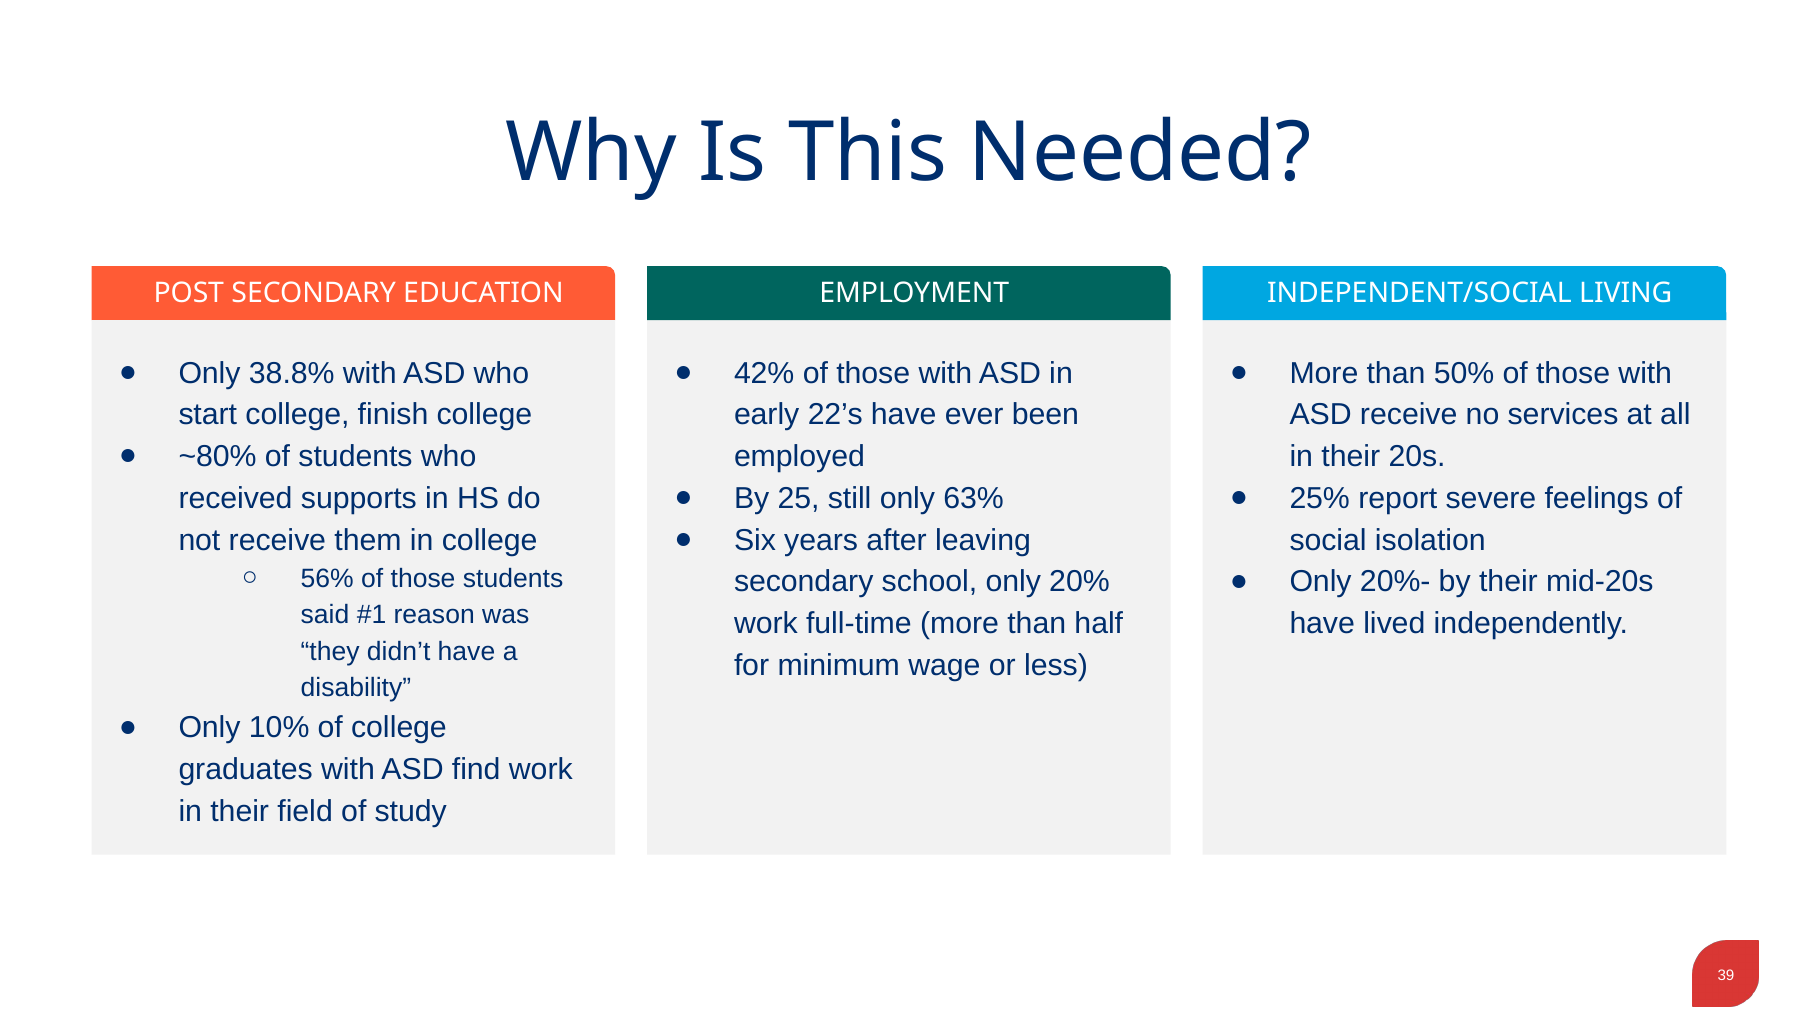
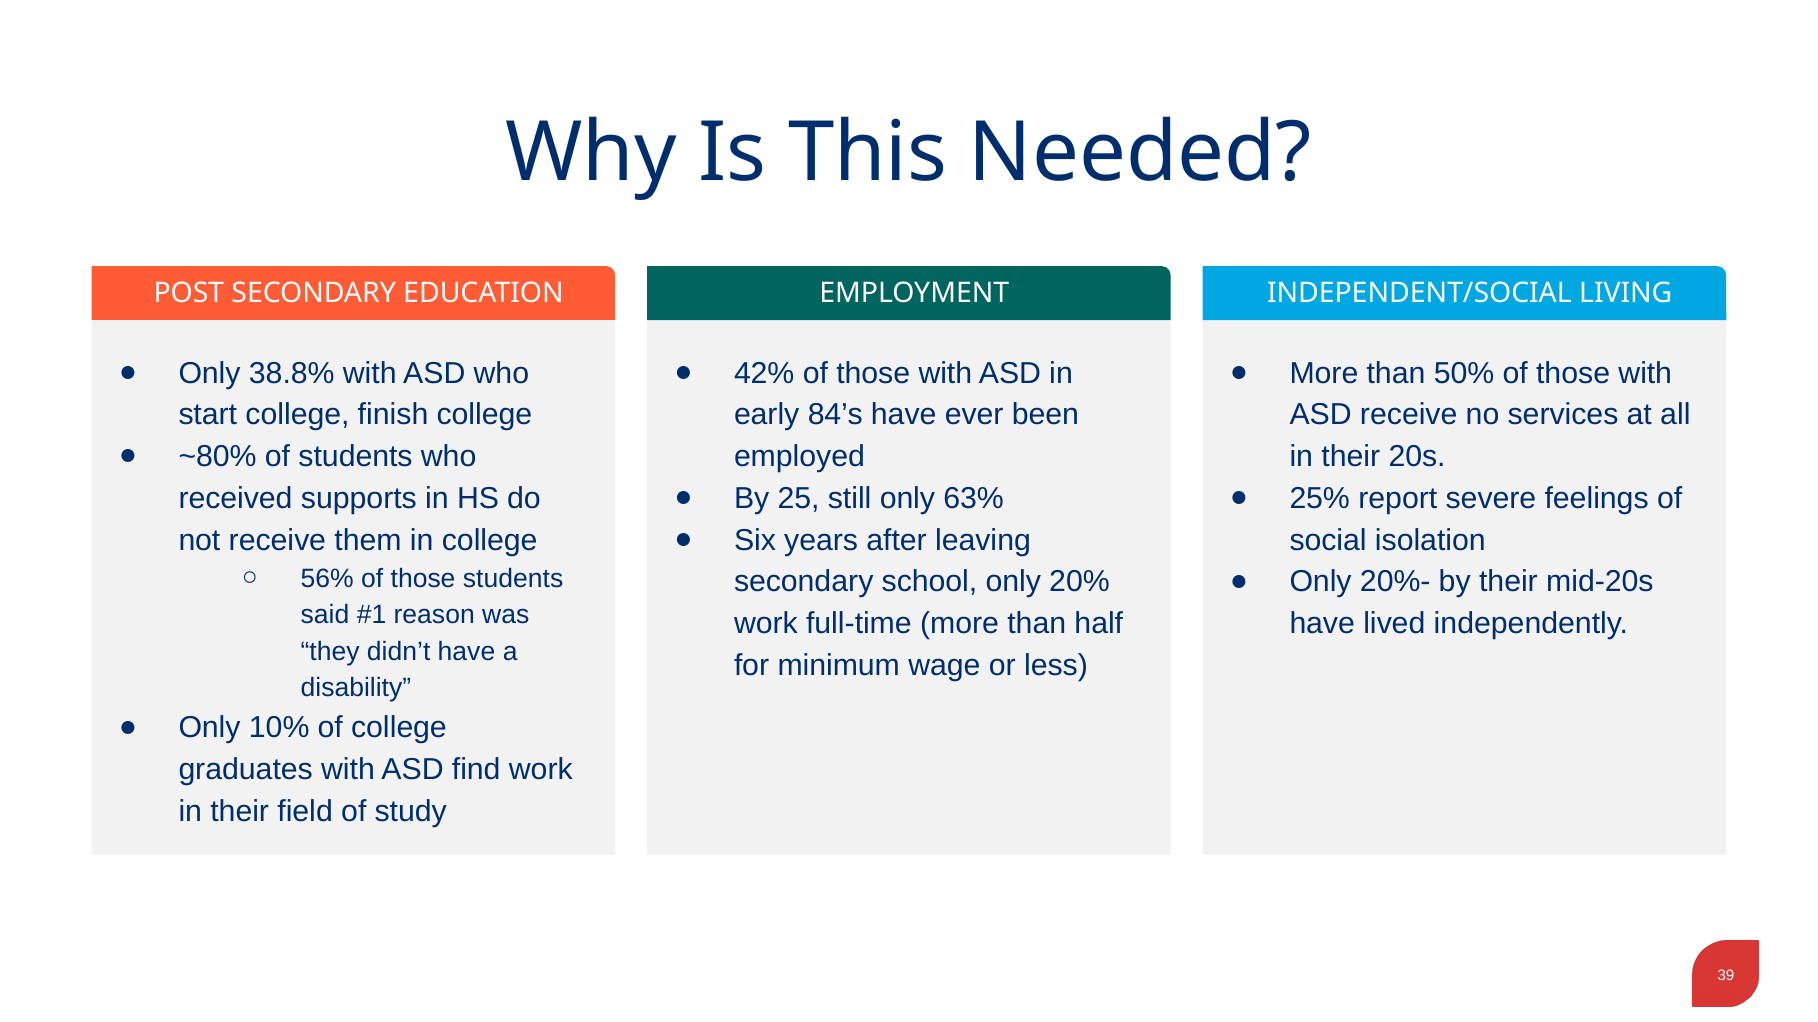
22’s: 22’s -> 84’s
